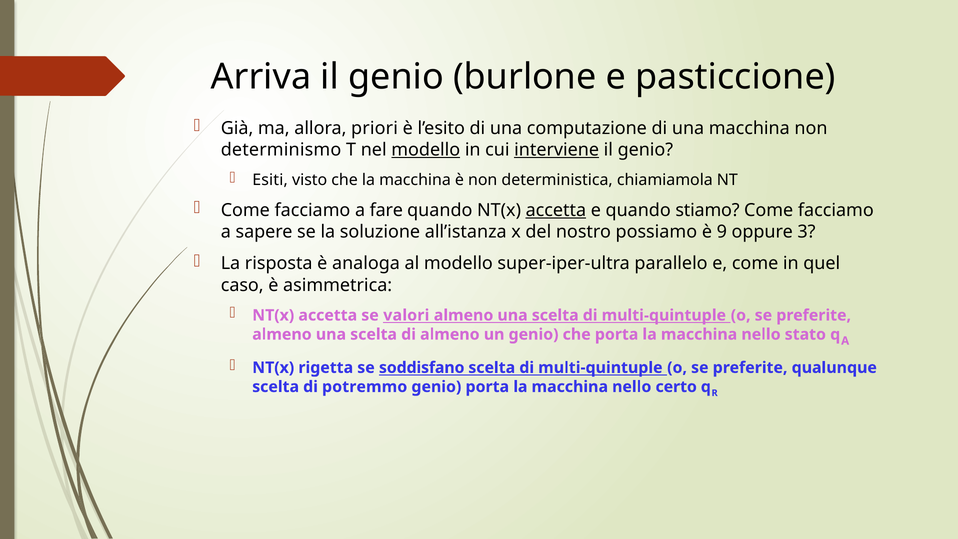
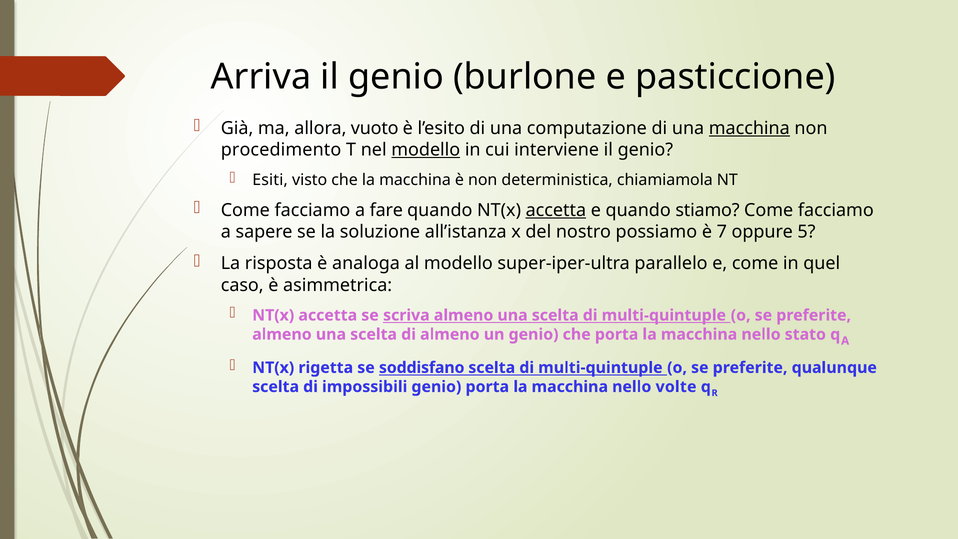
priori: priori -> vuoto
macchina at (749, 128) underline: none -> present
determinismo: determinismo -> procedimento
interviene underline: present -> none
9: 9 -> 7
3: 3 -> 5
valori: valori -> scriva
potremmo: potremmo -> impossibili
certo: certo -> volte
